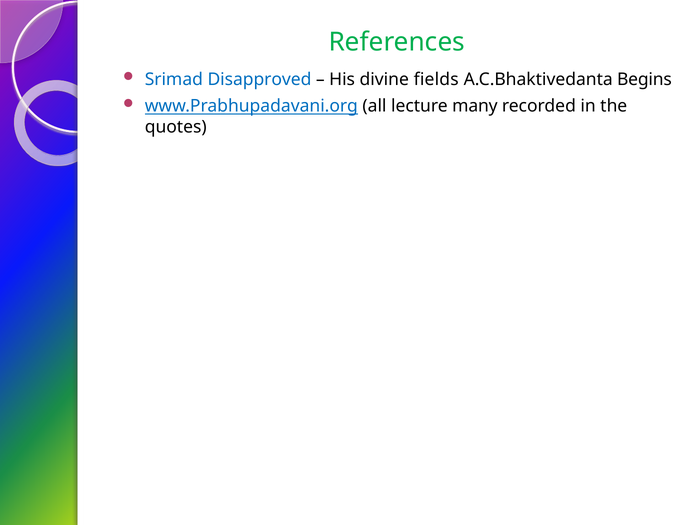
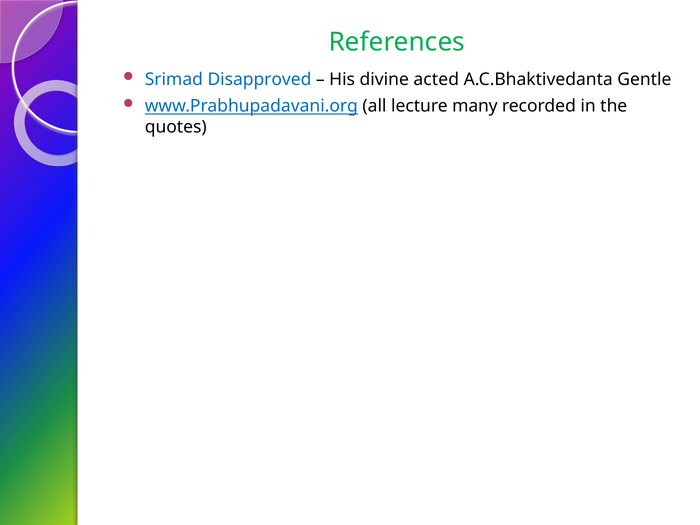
fields: fields -> acted
Begins: Begins -> Gentle
